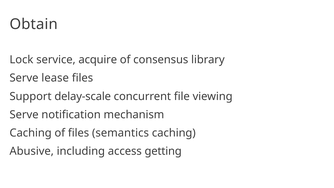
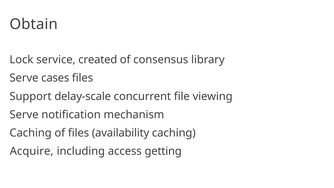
acquire: acquire -> created
lease: lease -> cases
semantics: semantics -> availability
Abusive: Abusive -> Acquire
